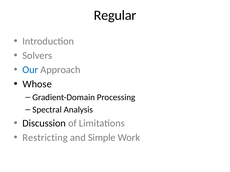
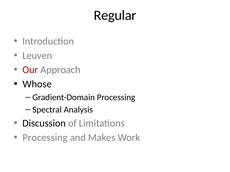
Solvers: Solvers -> Leuven
Our colour: blue -> red
Restricting at (45, 138): Restricting -> Processing
Simple: Simple -> Makes
